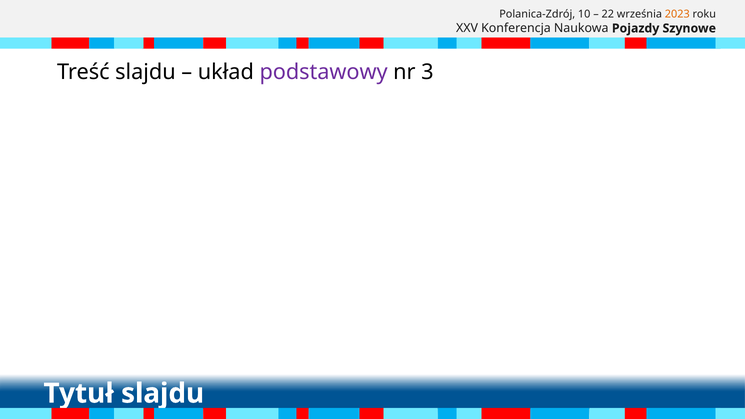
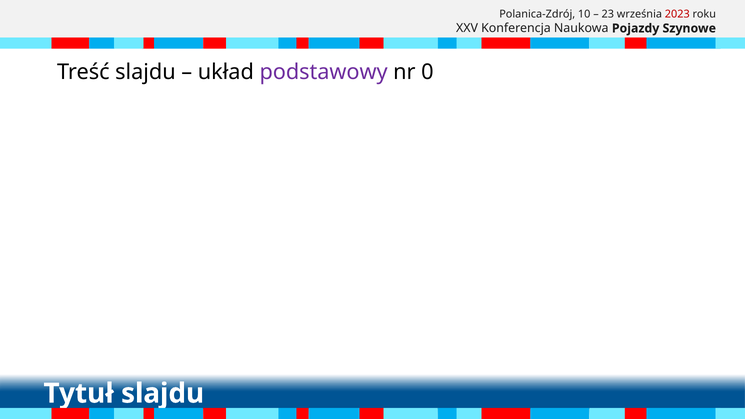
22: 22 -> 23
2023 colour: orange -> red
3: 3 -> 0
